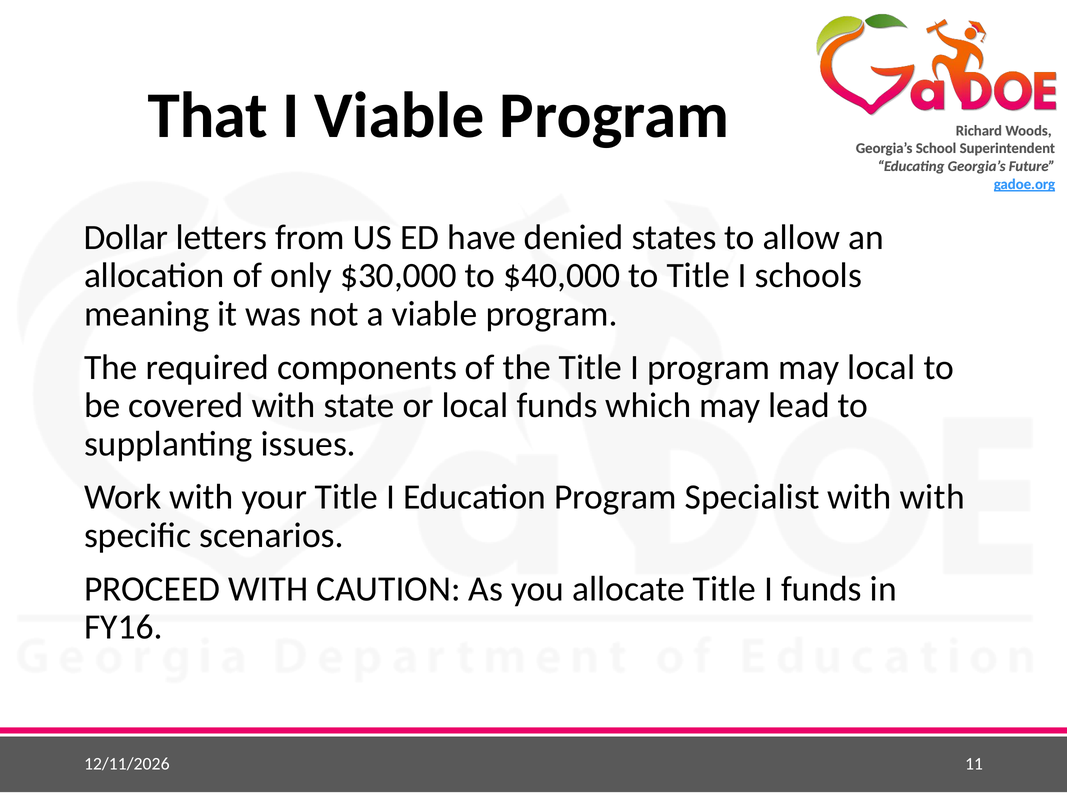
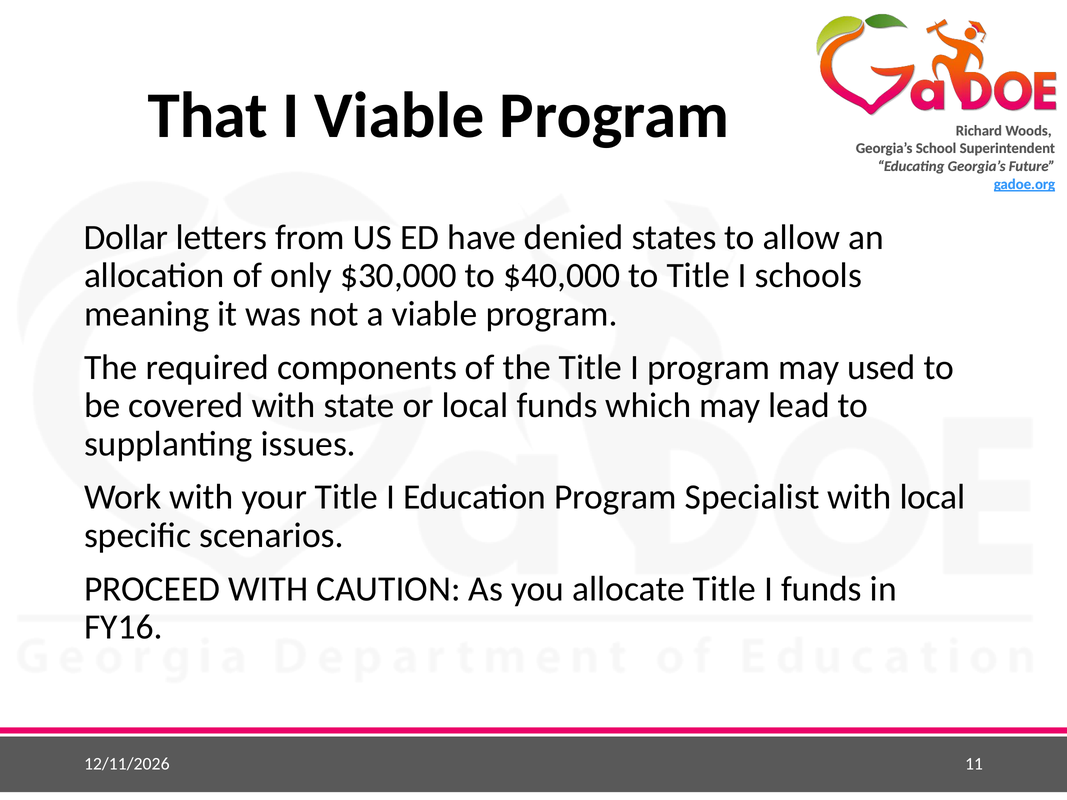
may local: local -> used
with with: with -> local
